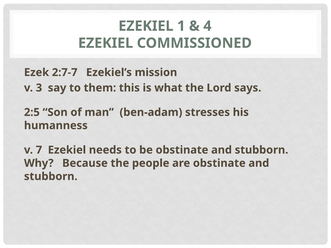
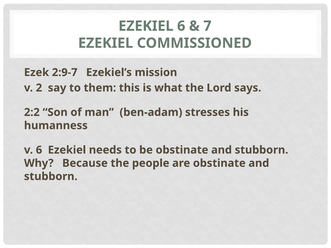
EZEKIEL 1: 1 -> 6
4: 4 -> 7
2:7-7: 2:7-7 -> 2:9-7
3: 3 -> 2
2:5: 2:5 -> 2:2
v 7: 7 -> 6
